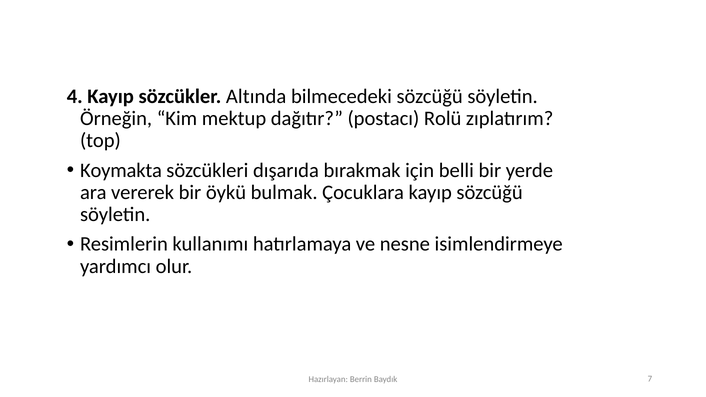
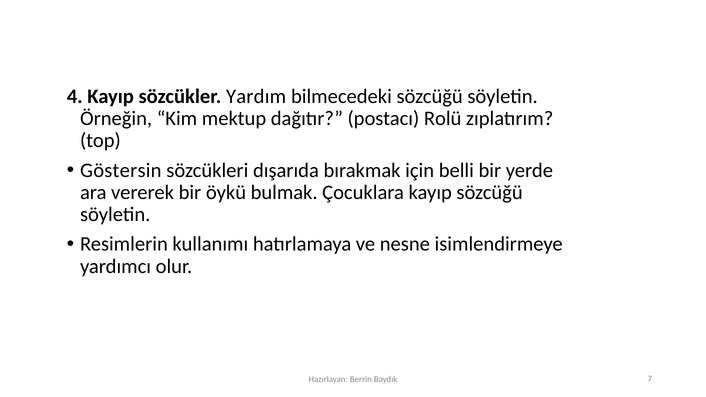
Altında: Altında -> Yardım
Koymakta: Koymakta -> Göstersin
